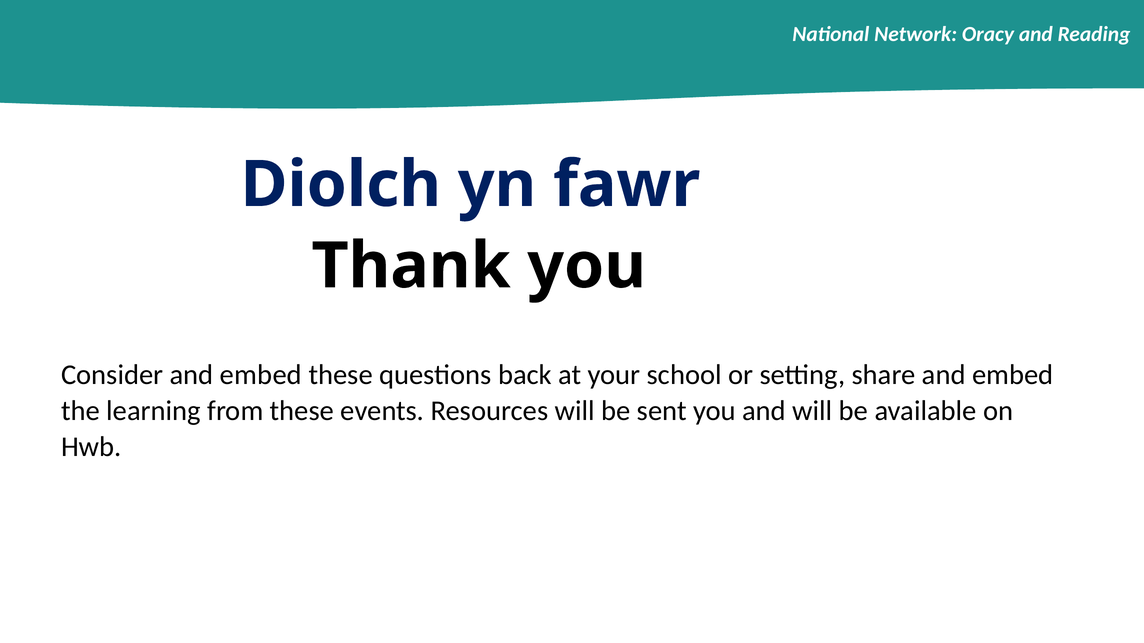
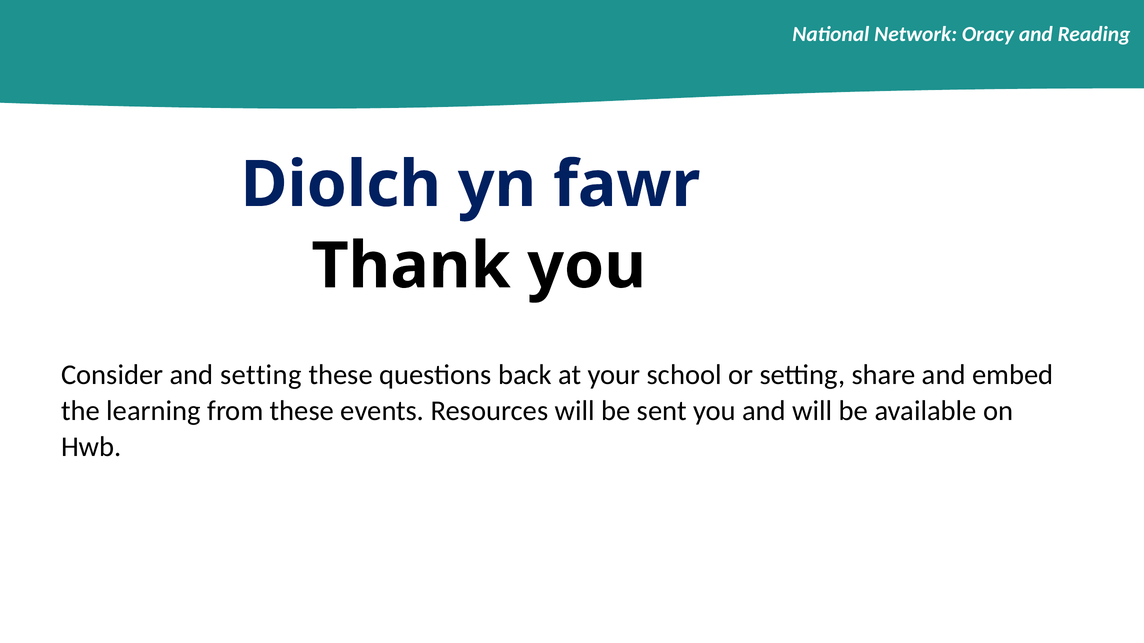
Consider and embed: embed -> setting
